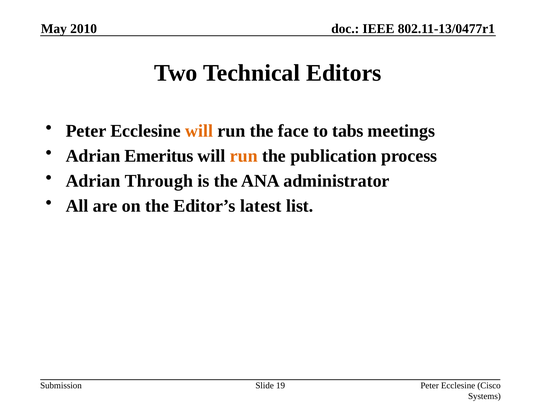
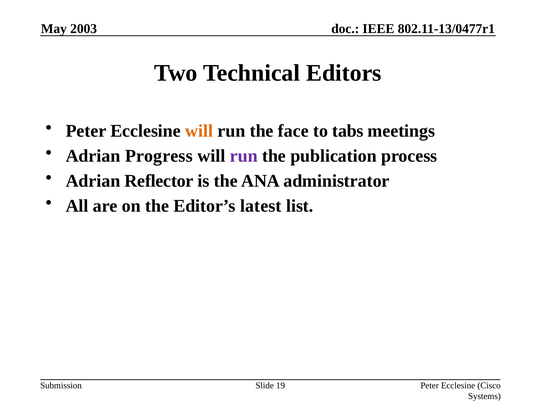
2010: 2010 -> 2003
Emeritus: Emeritus -> Progress
run at (244, 156) colour: orange -> purple
Through: Through -> Reflector
